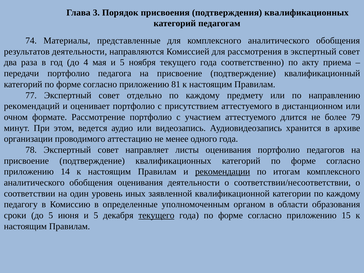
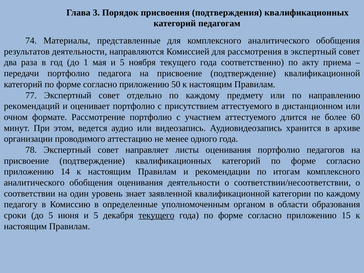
4: 4 -> 1
подтверждение квалификационный: квалификационный -> квалификационной
81: 81 -> 50
79: 79 -> 60
рекомендации underline: present -> none
иных: иных -> знает
